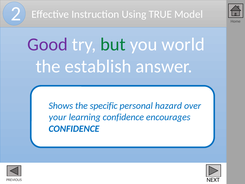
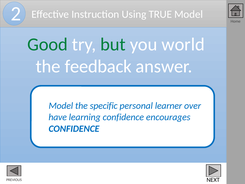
Good colour: purple -> green
establish: establish -> feedback
Shows at (61, 106): Shows -> Model
hazard: hazard -> learner
your: your -> have
